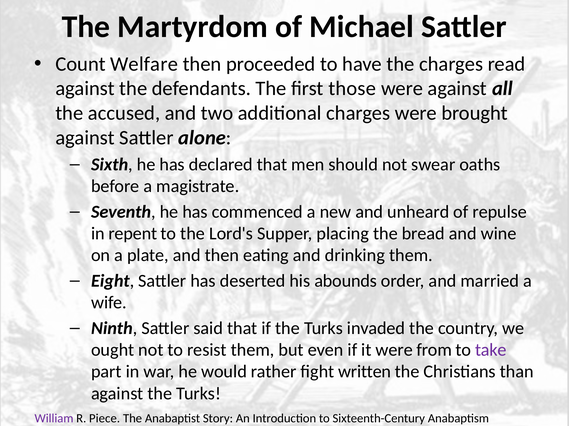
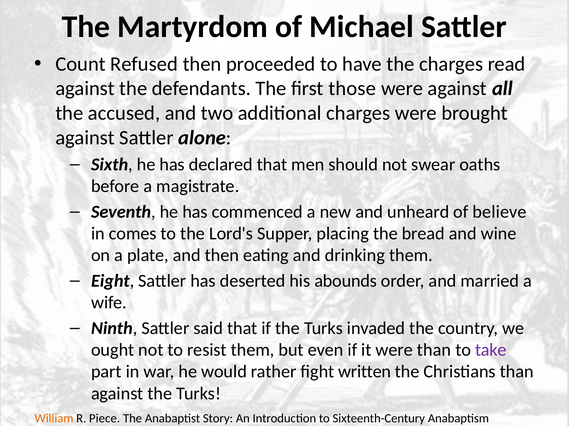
Welfare: Welfare -> Refused
repulse: repulse -> believe
repent: repent -> comes
were from: from -> than
William colour: purple -> orange
